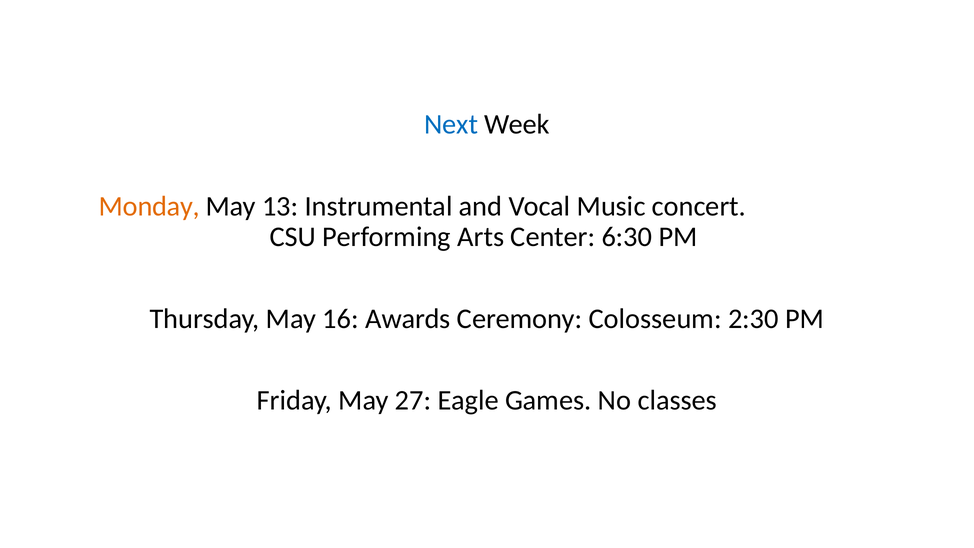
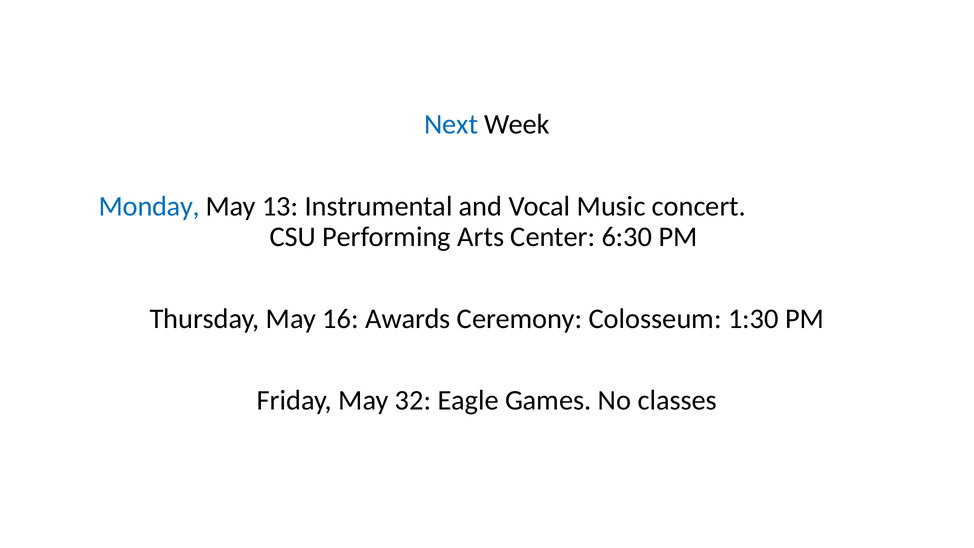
Monday colour: orange -> blue
2:30: 2:30 -> 1:30
27: 27 -> 32
